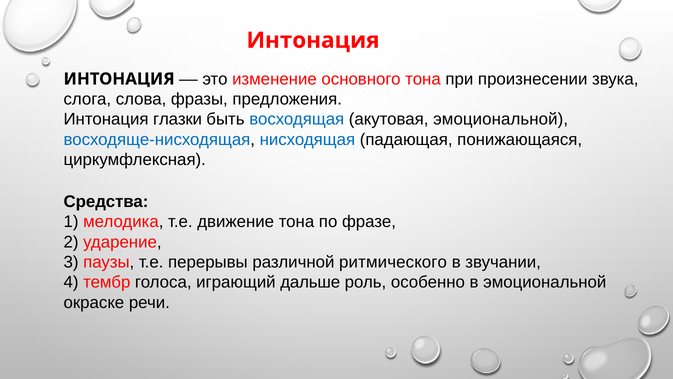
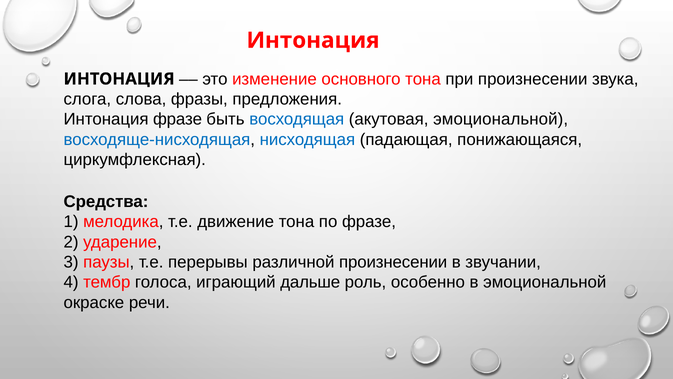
Интонация глазки: глазки -> фразе
различной ритмического: ритмического -> произнесении
